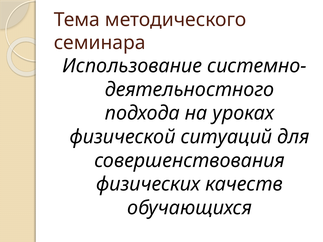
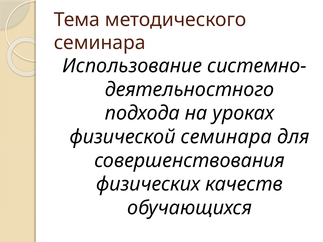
физической ситуаций: ситуаций -> семинара
